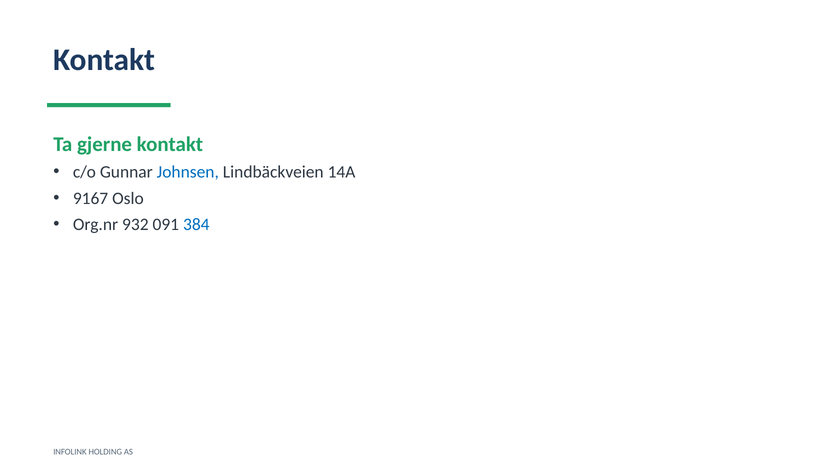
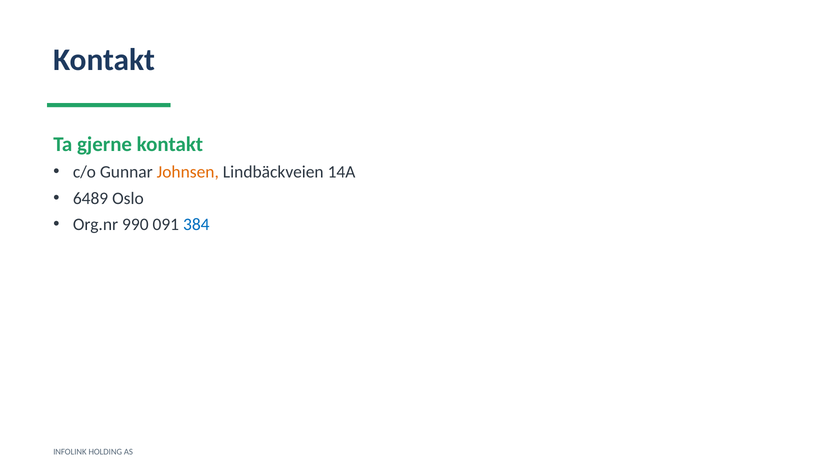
Johnsen colour: blue -> orange
9167: 9167 -> 6489
932: 932 -> 990
